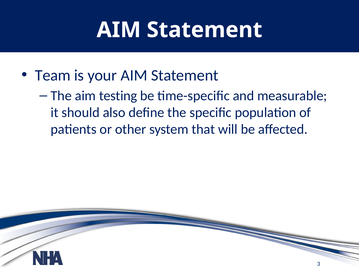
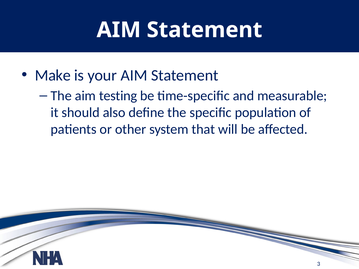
Team: Team -> Make
